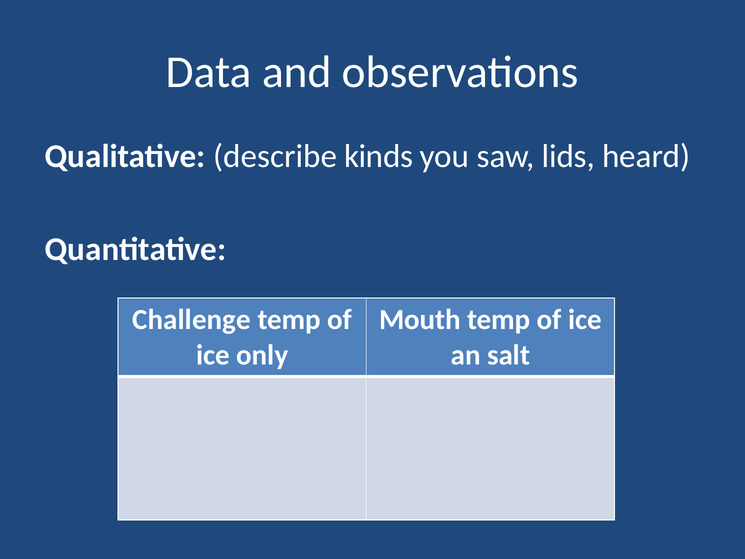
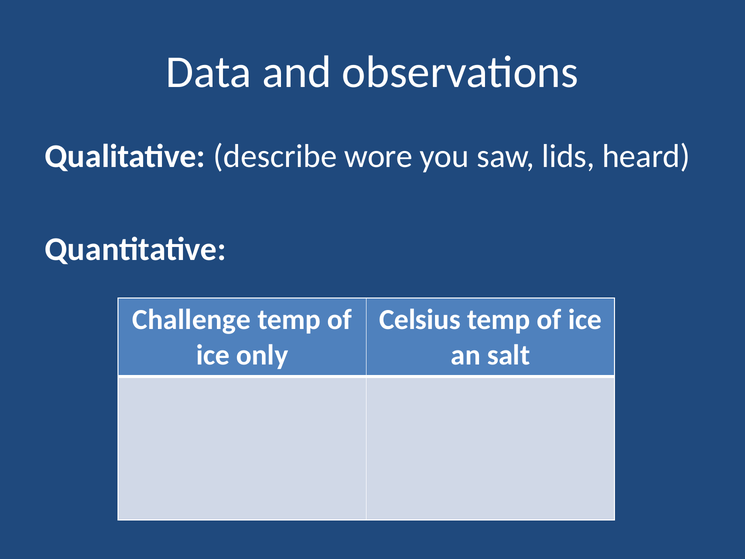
kinds: kinds -> wore
Mouth: Mouth -> Celsius
